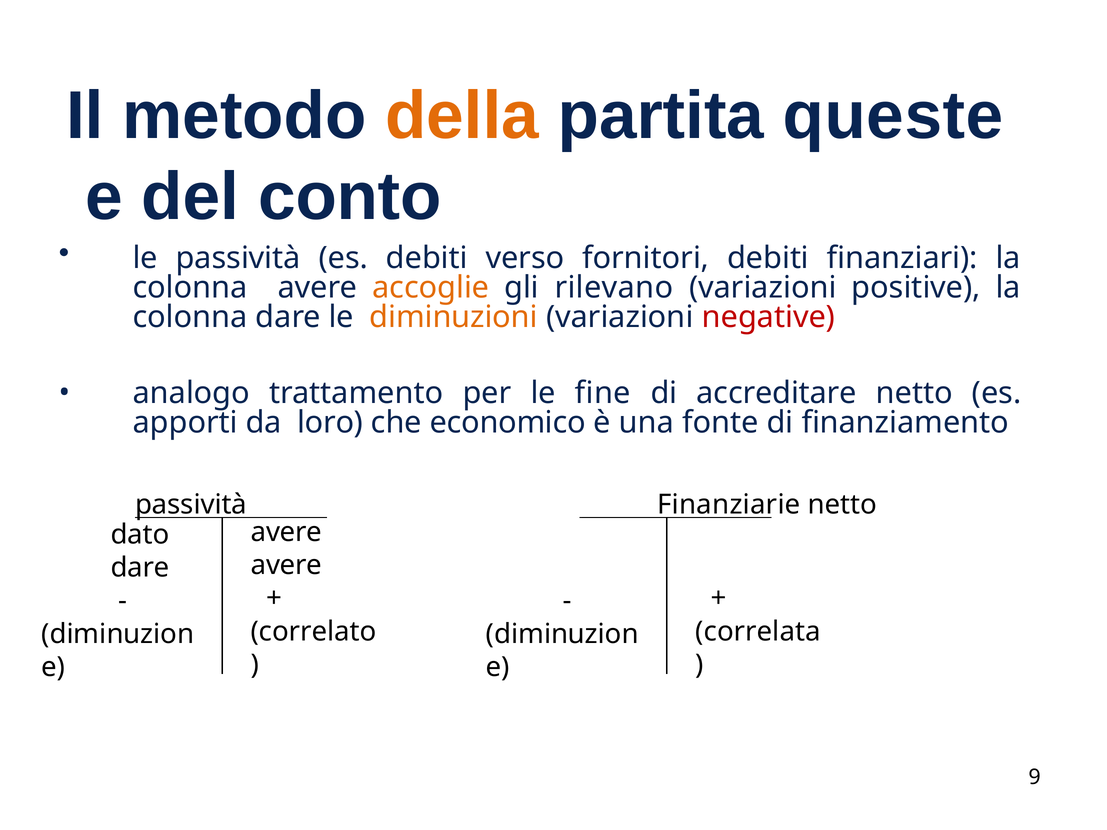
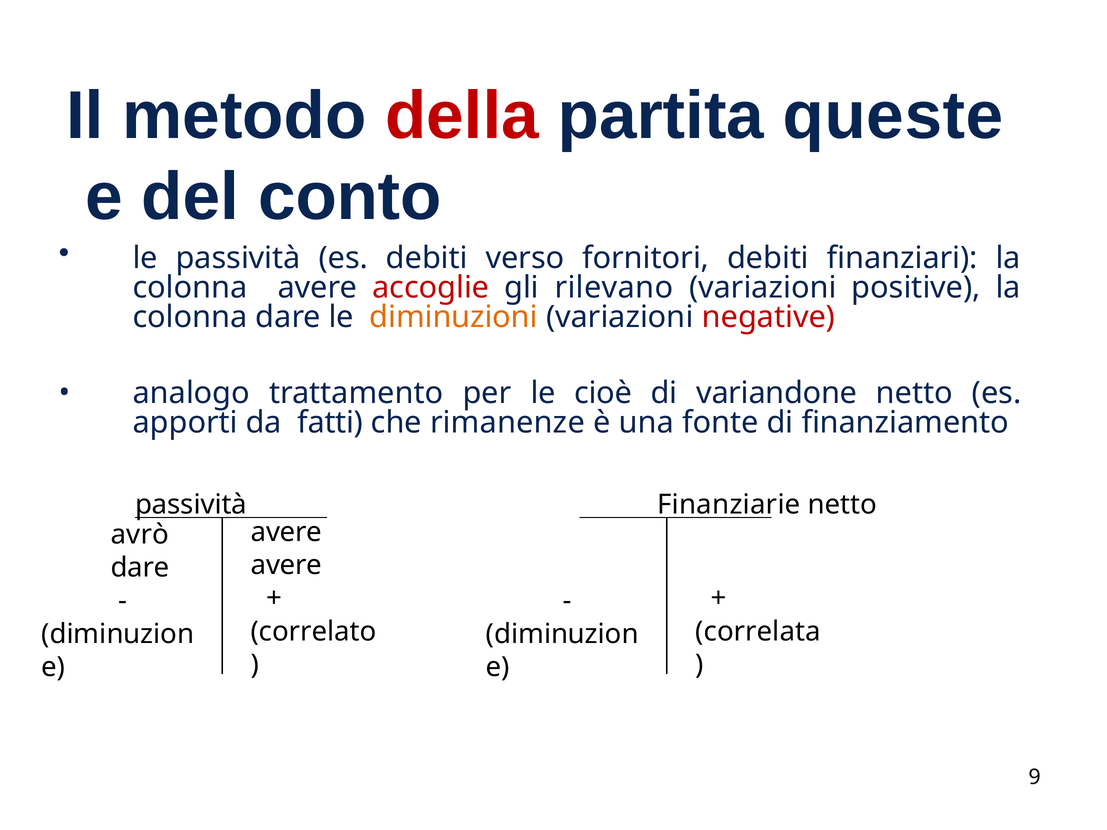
della colour: orange -> red
accoglie colour: orange -> red
fine: fine -> cioè
accreditare: accreditare -> variandone
loro: loro -> fatti
economico: economico -> rimanenze
dato: dato -> avrò
